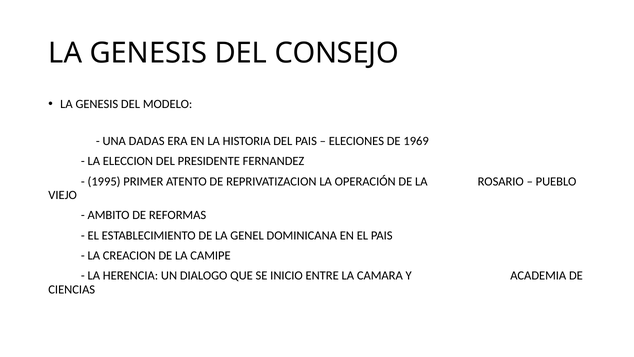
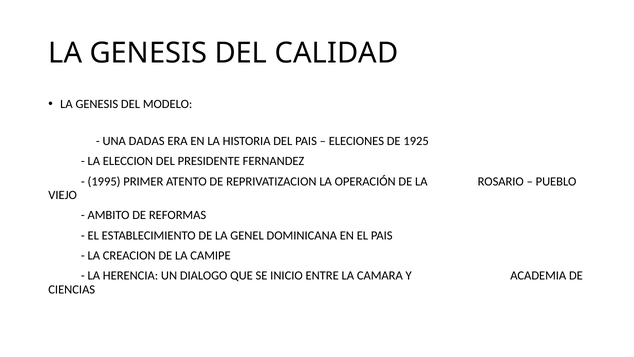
CONSEJO: CONSEJO -> CALIDAD
1969: 1969 -> 1925
